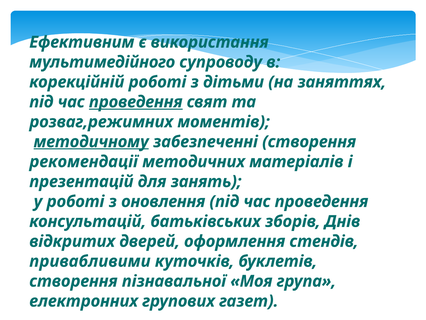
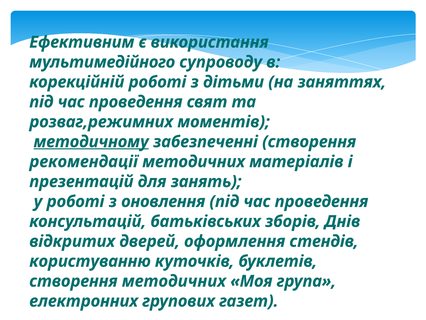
проведення at (136, 102) underline: present -> none
привабливими: привабливими -> користуванню
створення пізнавальної: пізнавальної -> методичних
